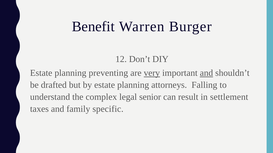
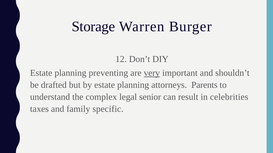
Benefit: Benefit -> Storage
and at (206, 73) underline: present -> none
Falling: Falling -> Parents
settlement: settlement -> celebrities
